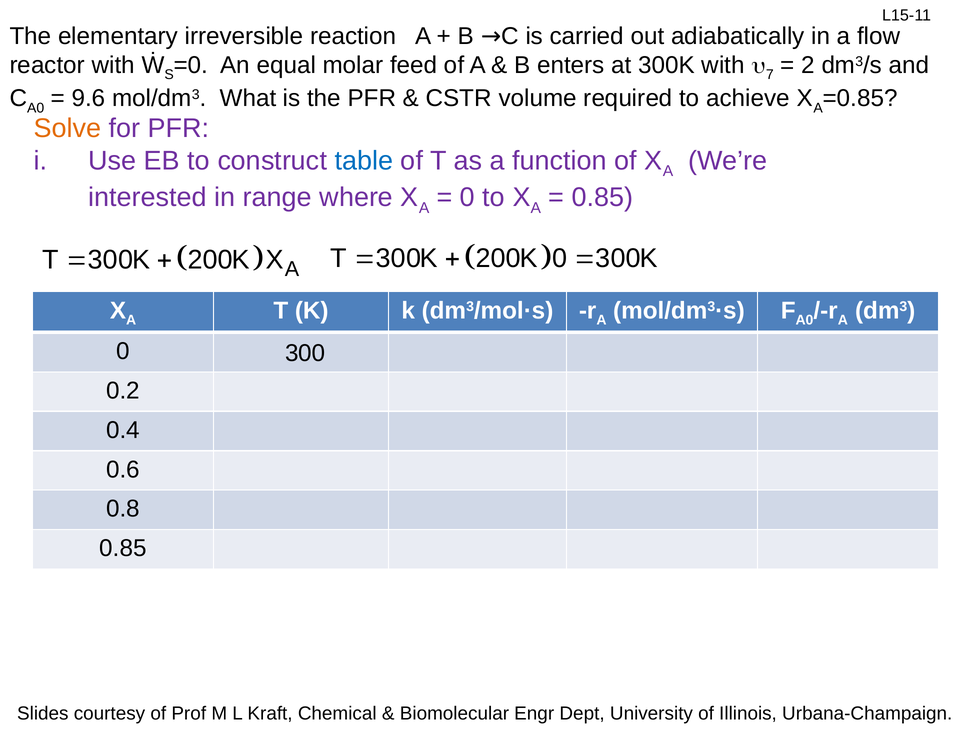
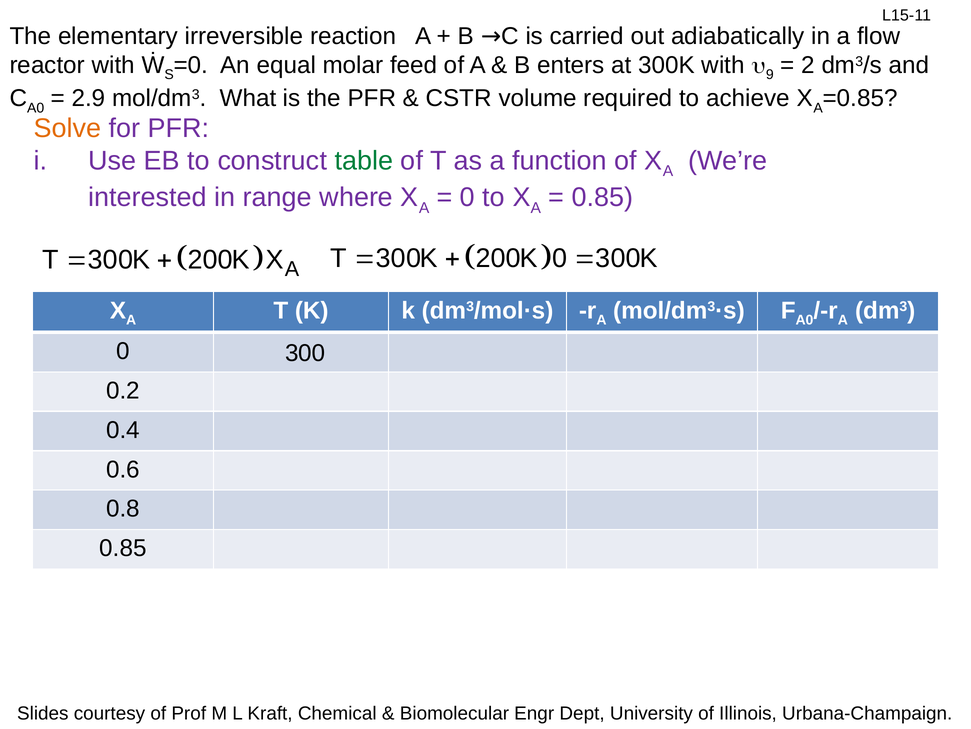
7: 7 -> 9
9.6: 9.6 -> 2.9
table colour: blue -> green
